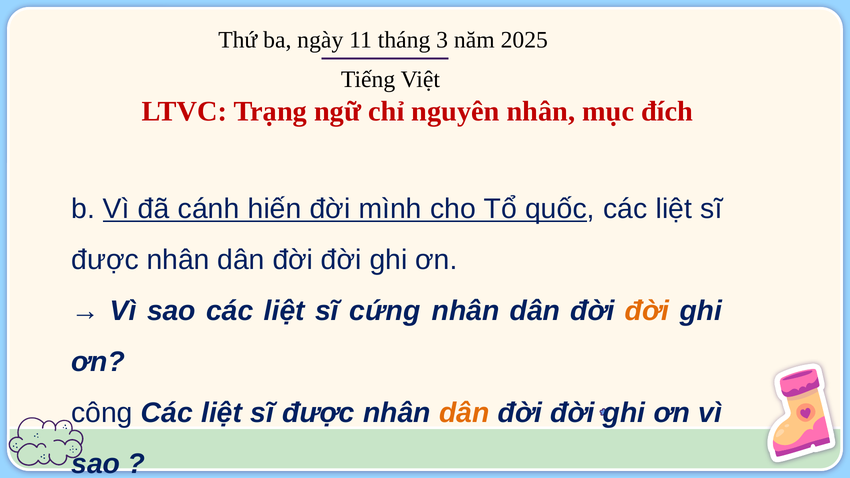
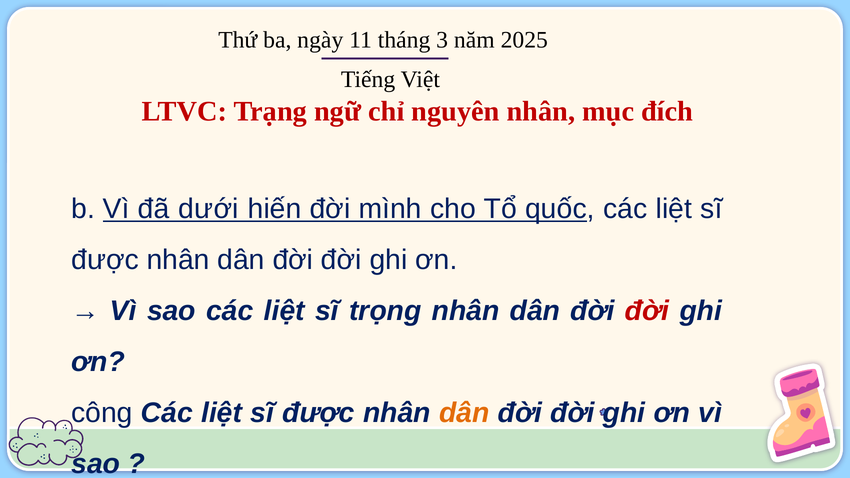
cánh: cánh -> dưới
cứng: cứng -> trọng
đời at (647, 311) colour: orange -> red
